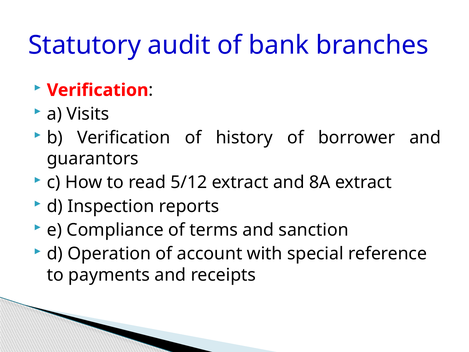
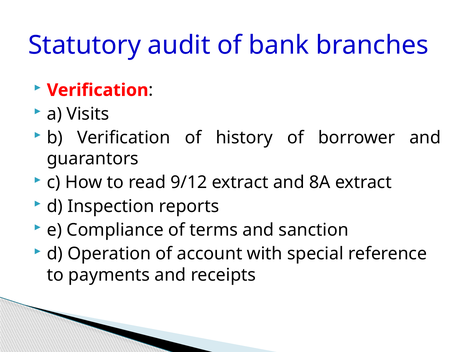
5/12: 5/12 -> 9/12
